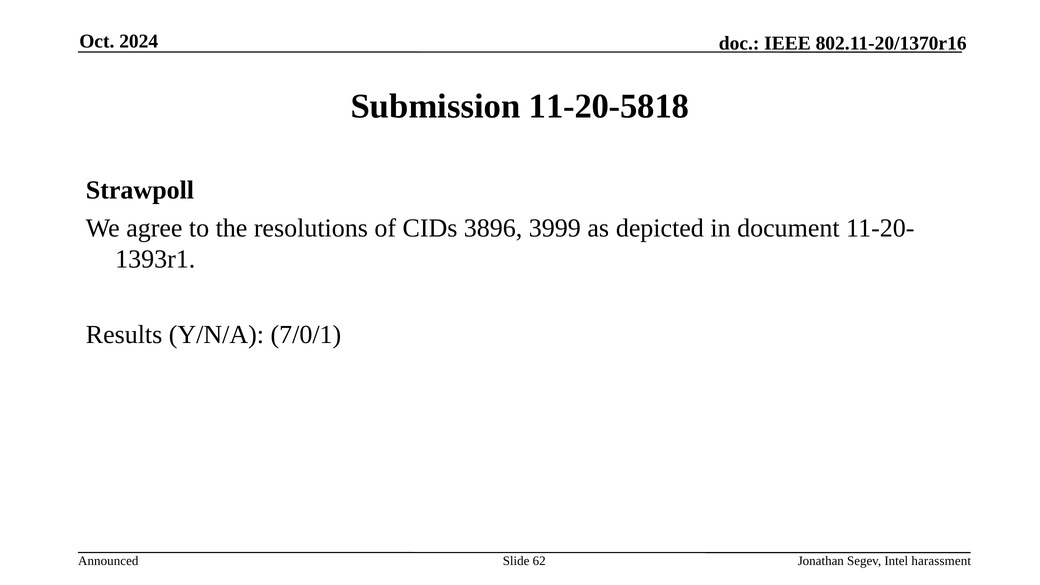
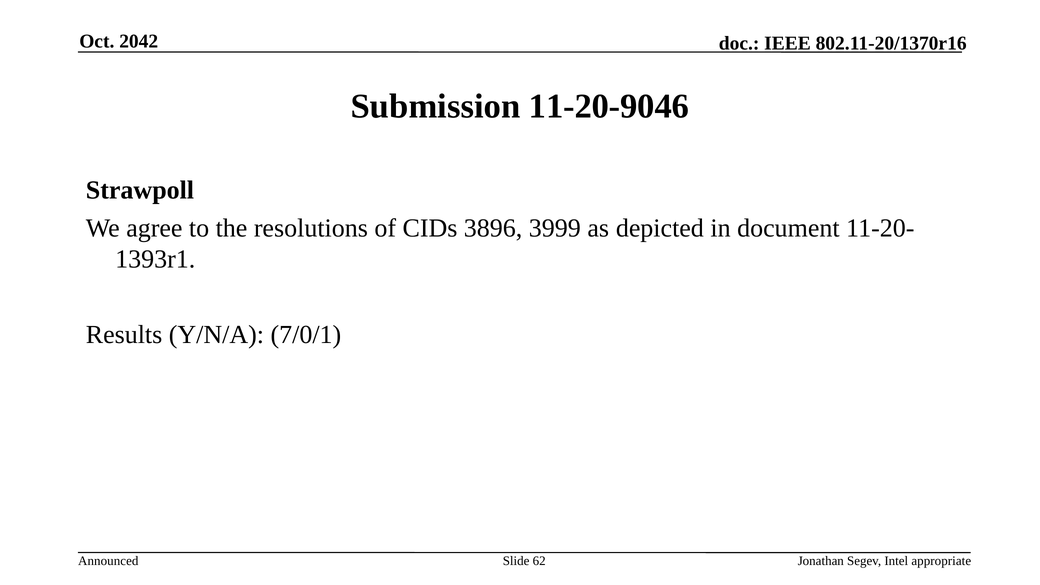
2024: 2024 -> 2042
11-20-5818: 11-20-5818 -> 11-20-9046
harassment: harassment -> appropriate
